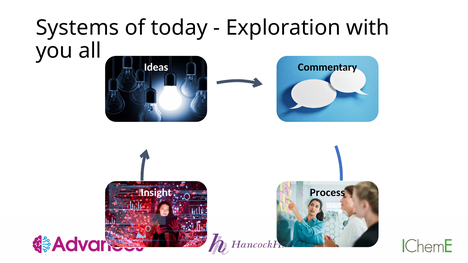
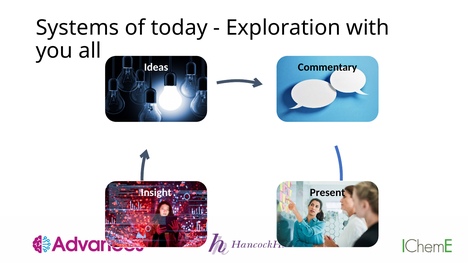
Process: Process -> Present
